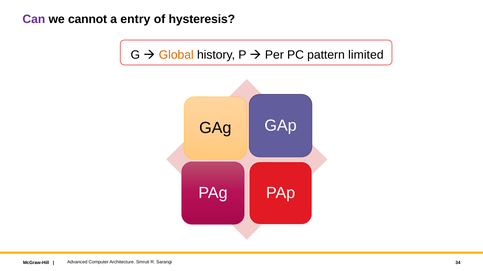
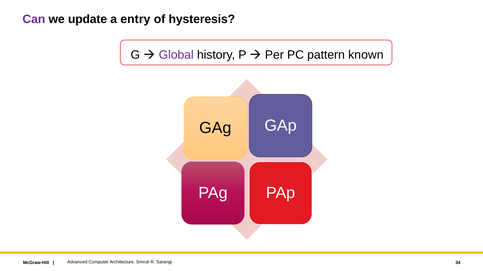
cannot: cannot -> update
Global colour: orange -> purple
limited: limited -> known
